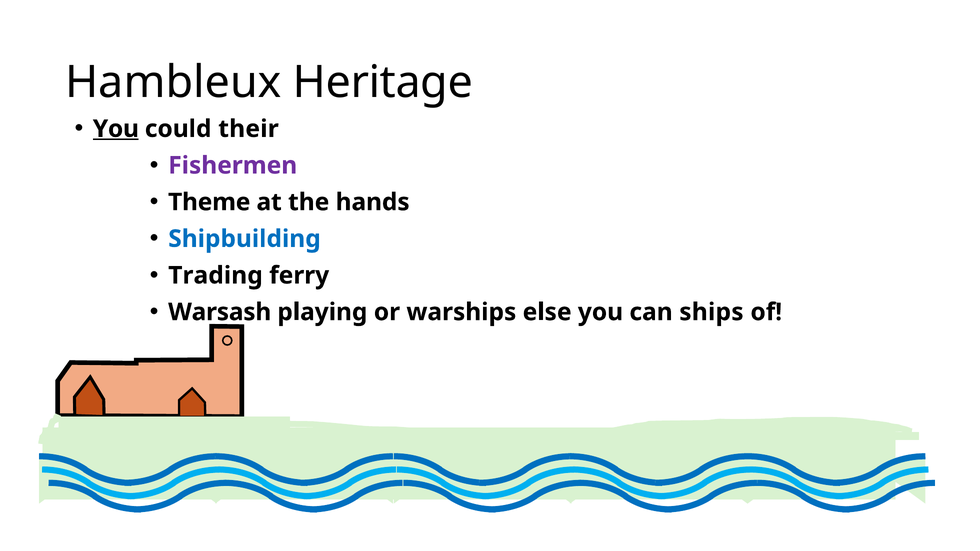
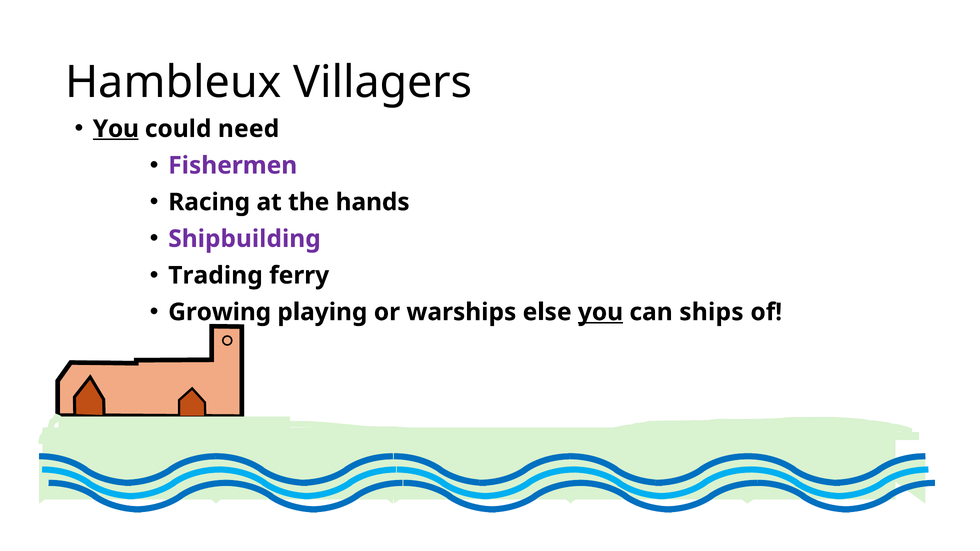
Heritage: Heritage -> Villagers
their: their -> need
Theme: Theme -> Racing
Shipbuilding colour: blue -> purple
Warsash: Warsash -> Growing
you at (600, 312) underline: none -> present
